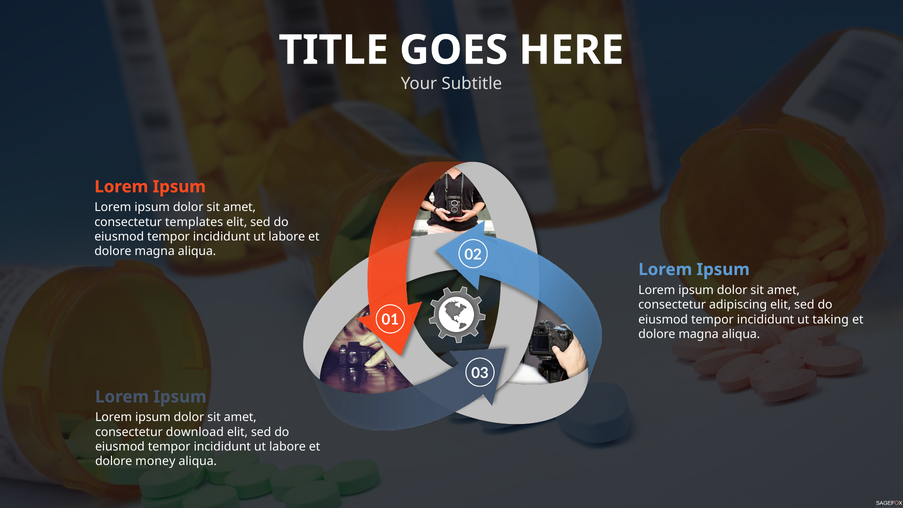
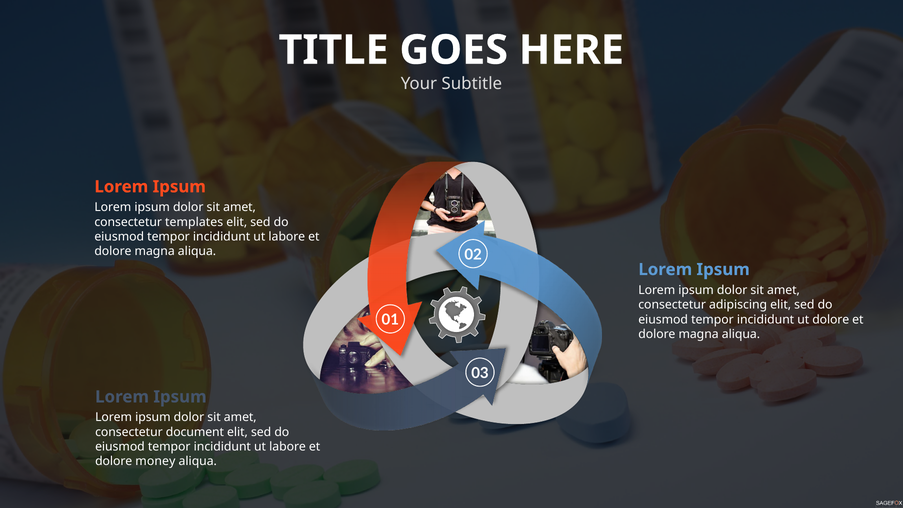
ut taking: taking -> dolore
download: download -> document
